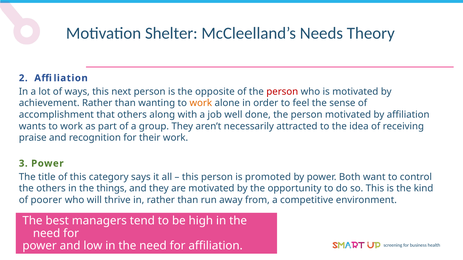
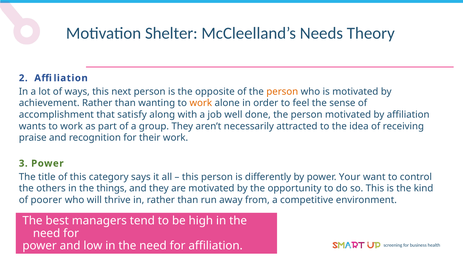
person at (282, 92) colour: red -> orange
that others: others -> satisfy
promoted: promoted -> differently
Both: Both -> Your
